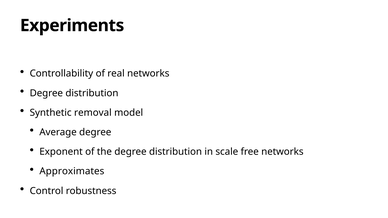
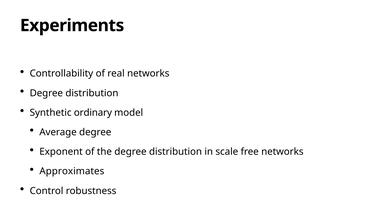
removal: removal -> ordinary
